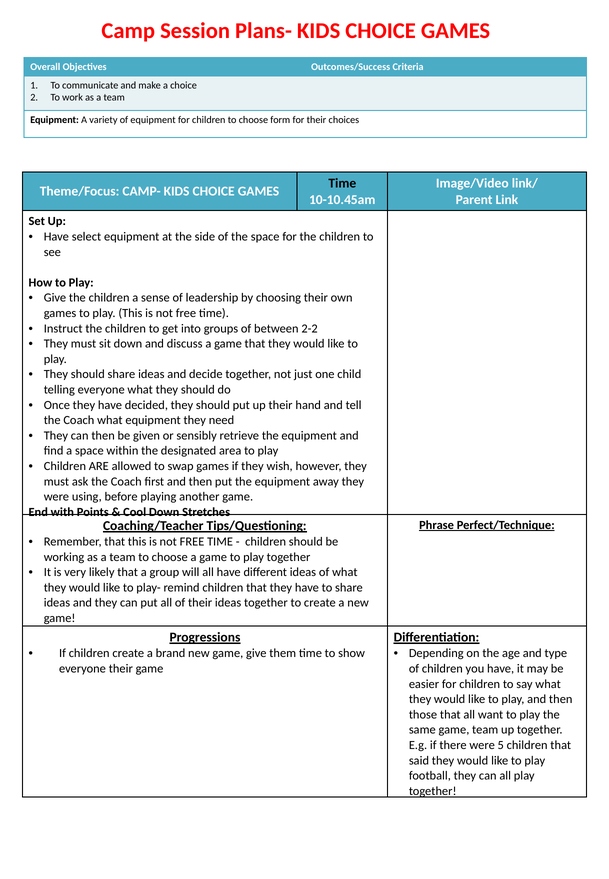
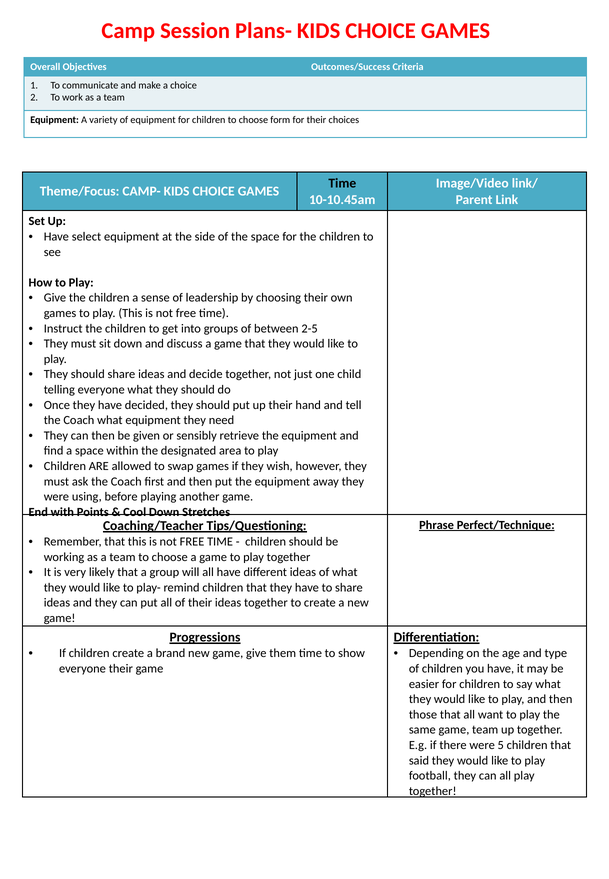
2-2: 2-2 -> 2-5
